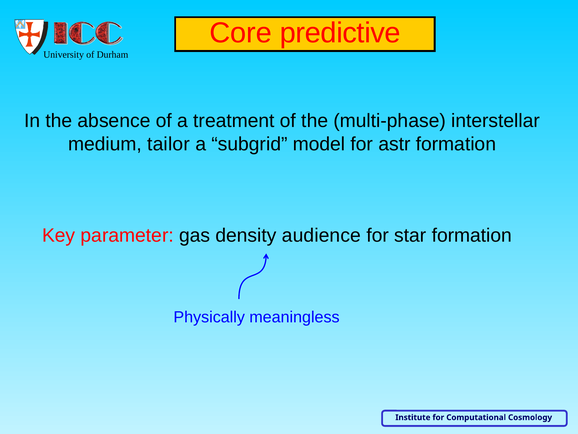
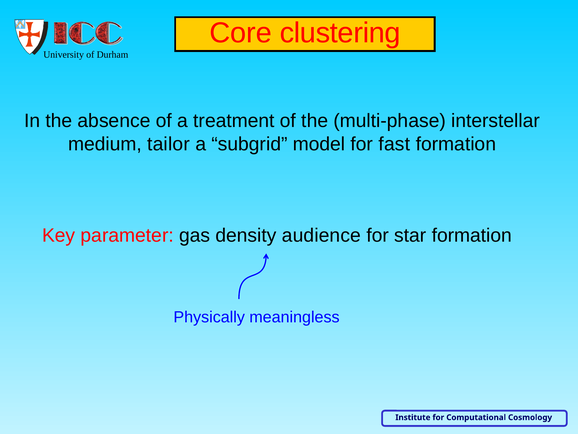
predictive: predictive -> clustering
astr: astr -> fast
